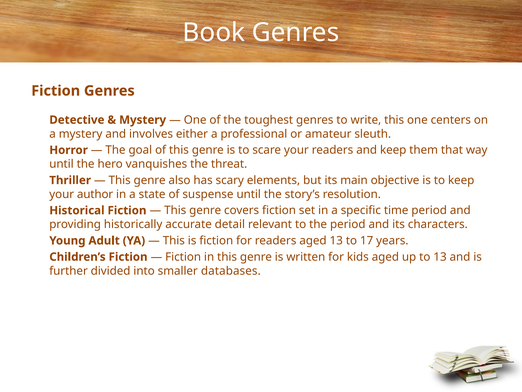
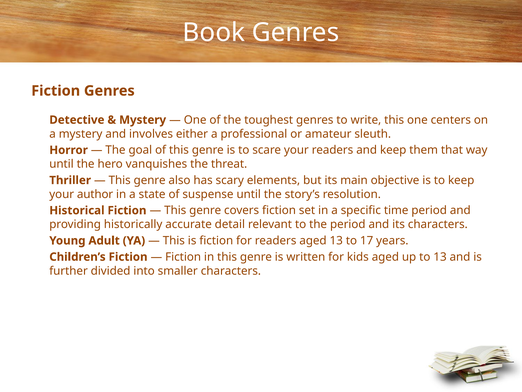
smaller databases: databases -> characters
